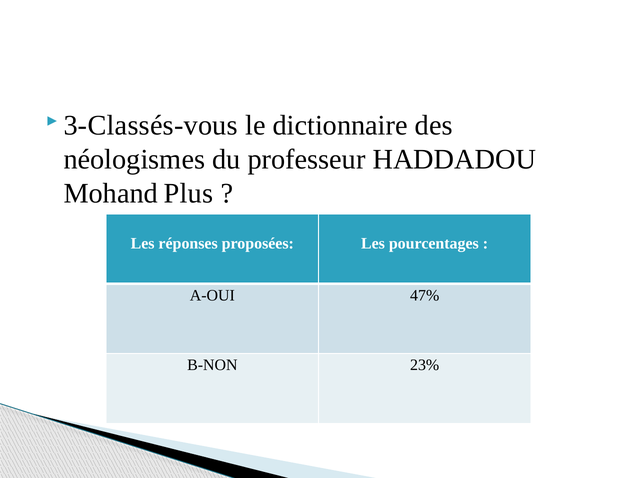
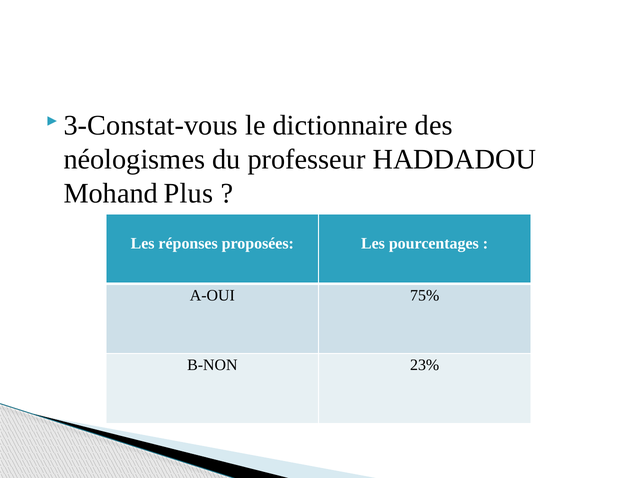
3-Classés-vous: 3-Classés-vous -> 3-Constat-vous
47%: 47% -> 75%
